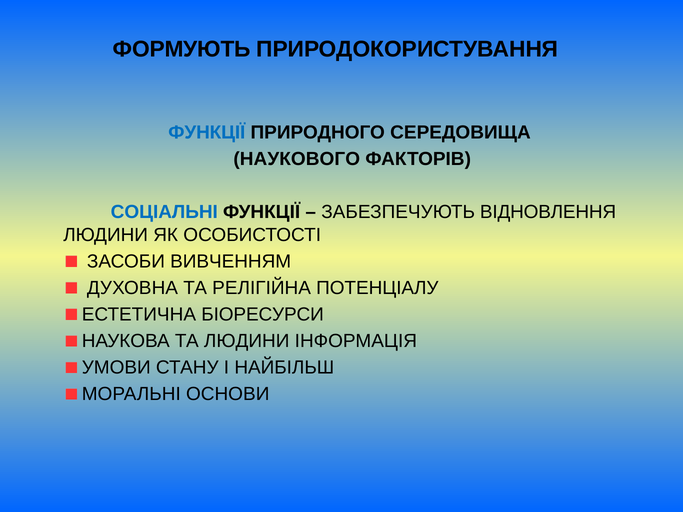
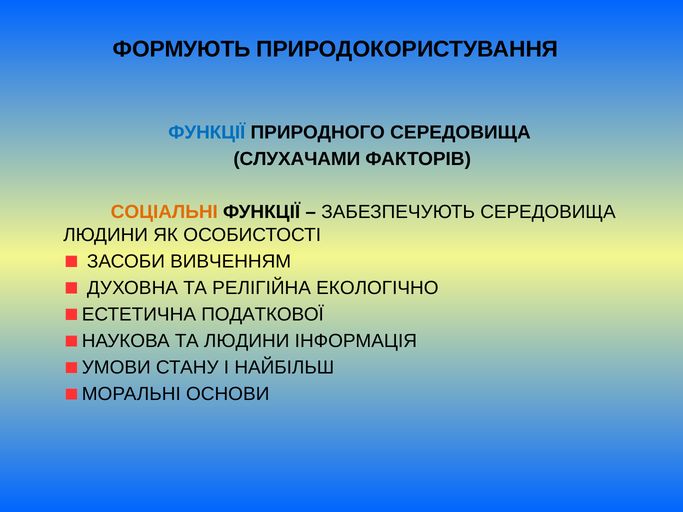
НАУКОВОГО: НАУКОВОГО -> СЛУХАЧАМИ
СОЦІАЛЬНІ colour: blue -> orange
ЗАБЕЗПЕЧУЮТЬ ВІДНОВЛЕННЯ: ВІДНОВЛЕННЯ -> СЕРЕДОВИЩА
ПОТЕНЦІАЛУ: ПОТЕНЦІАЛУ -> ЕКОЛОГІЧНО
БІОРЕСУРСИ: БІОРЕСУРСИ -> ПОДАТКОВОЇ
